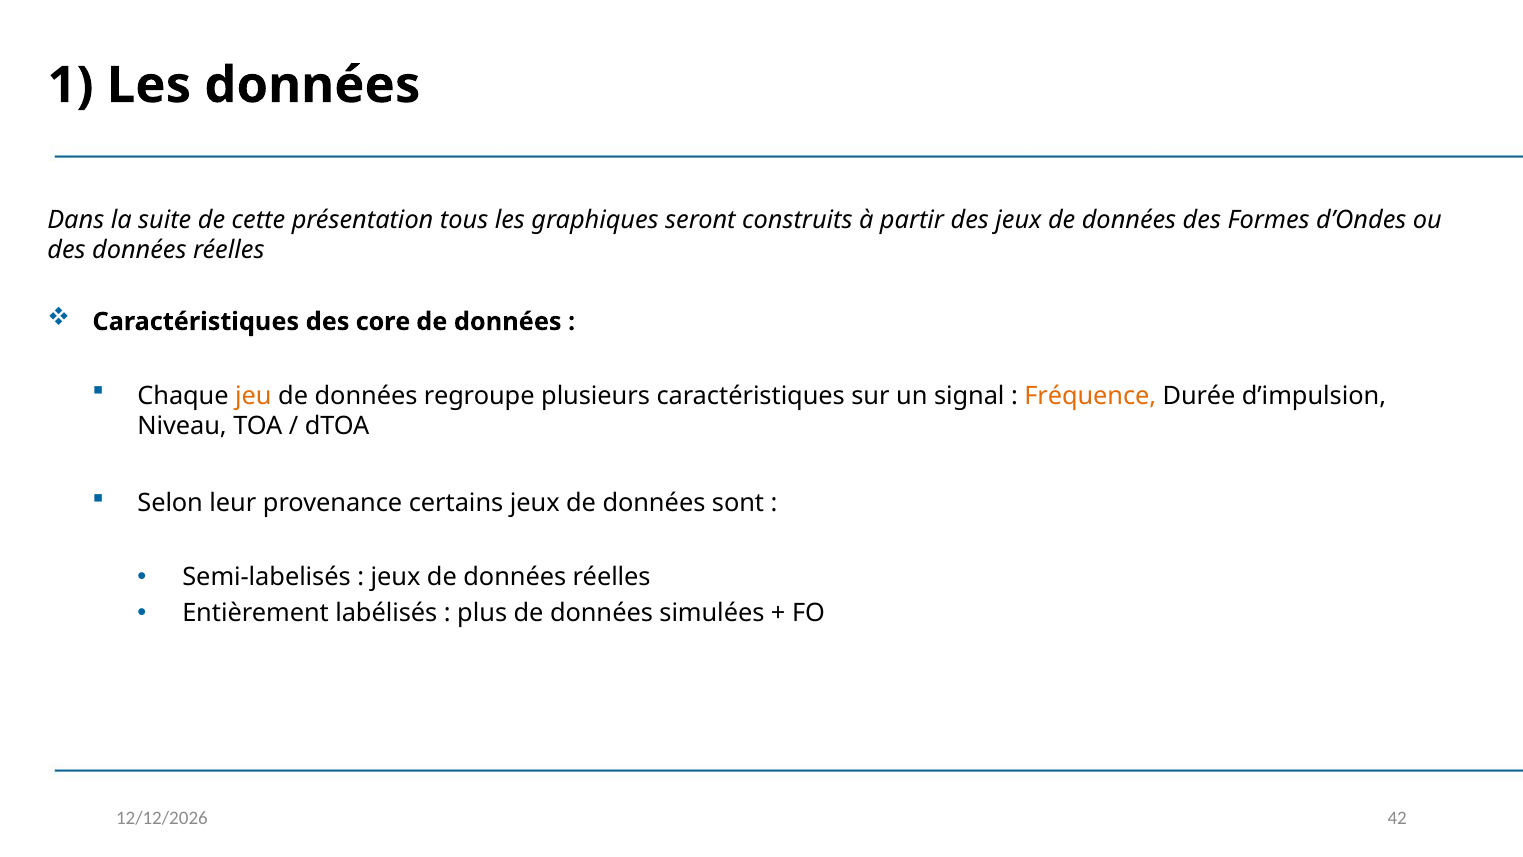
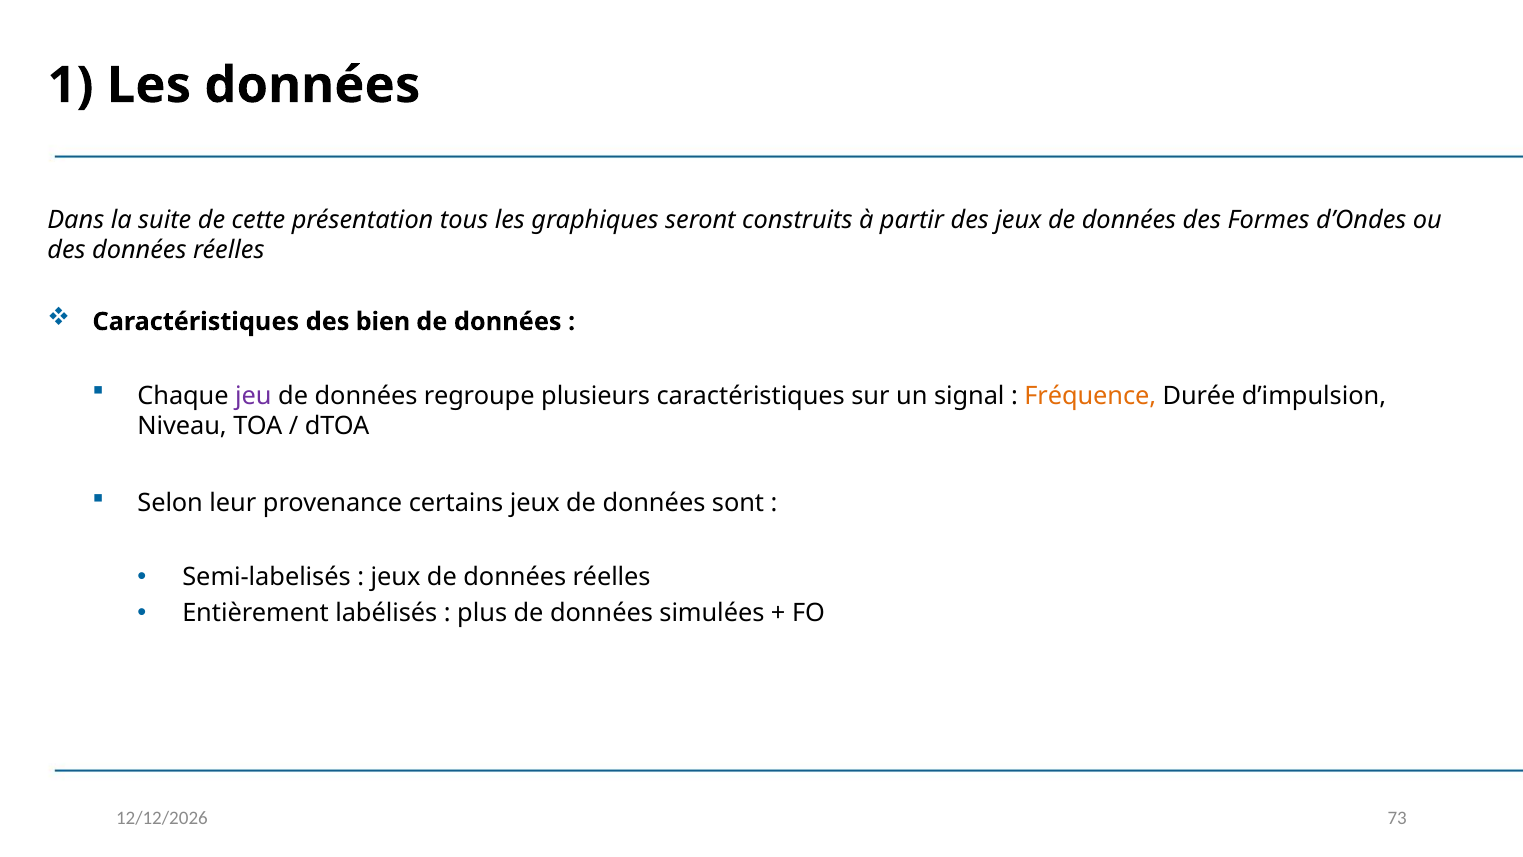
core: core -> bien
jeu colour: orange -> purple
42: 42 -> 73
